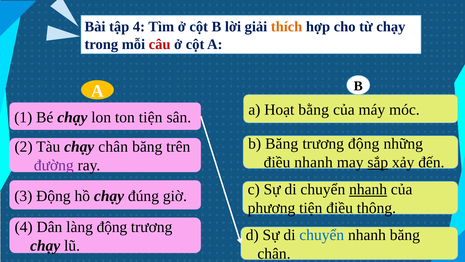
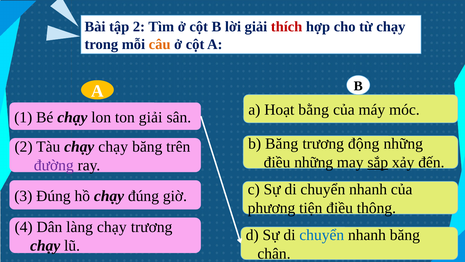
tập 4: 4 -> 2
thích colour: orange -> red
câu colour: red -> orange
ton tiện: tiện -> giải
chạy chân: chân -> chạy
điều nhanh: nhanh -> những
nhanh at (368, 189) underline: present -> none
3 Động: Động -> Đúng
làng động: động -> chạy
